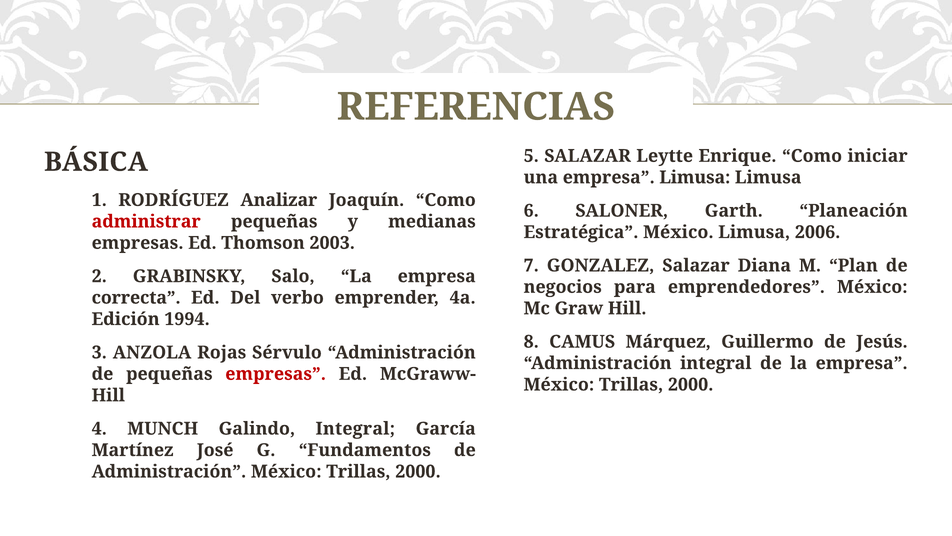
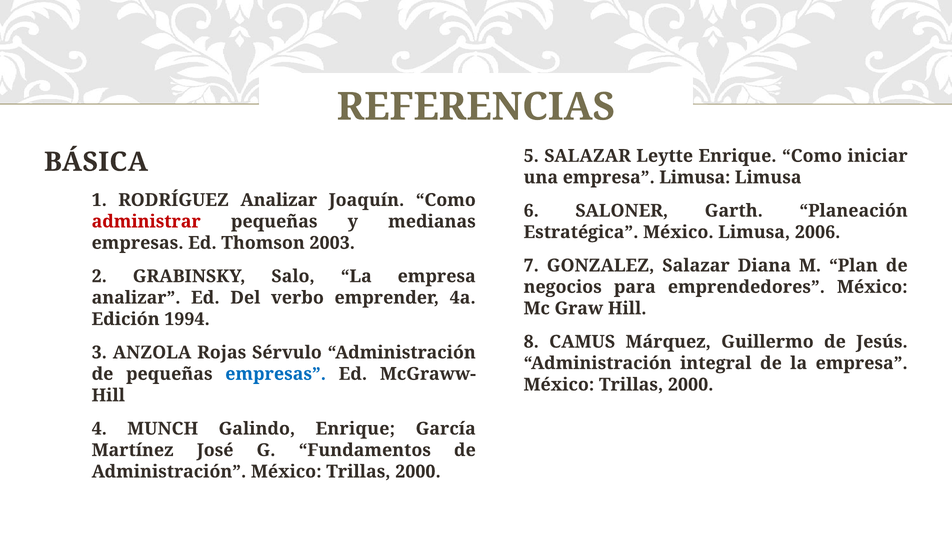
correcta at (136, 297): correcta -> analizar
empresas at (276, 374) colour: red -> blue
Galindo Integral: Integral -> Enrique
